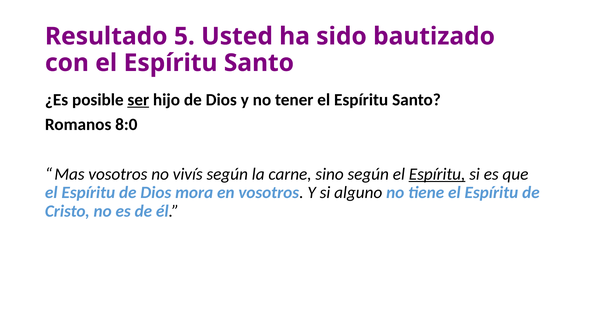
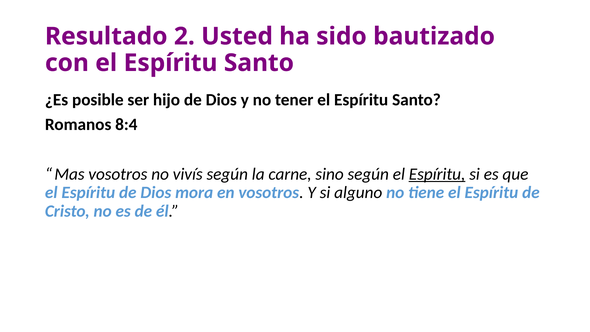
5: 5 -> 2
ser underline: present -> none
8:0: 8:0 -> 8:4
